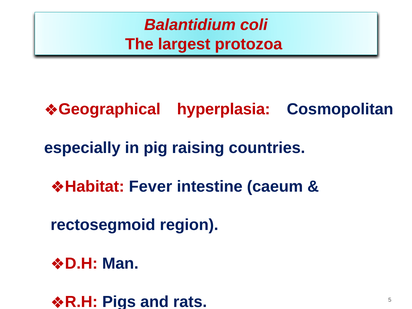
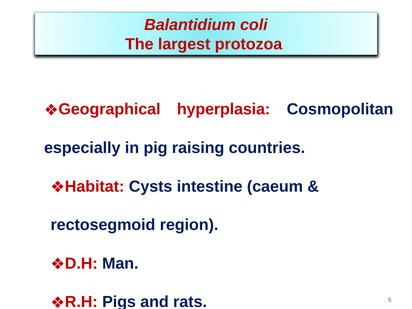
Fever: Fever -> Cysts
